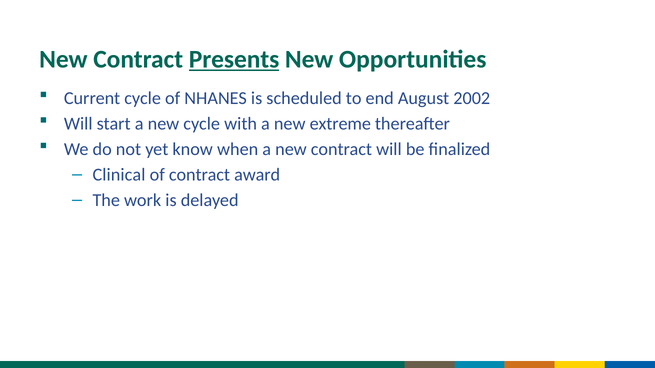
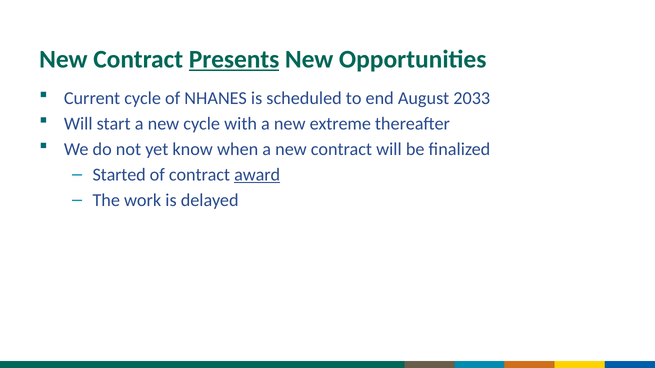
2002: 2002 -> 2033
Clinical: Clinical -> Started
award underline: none -> present
